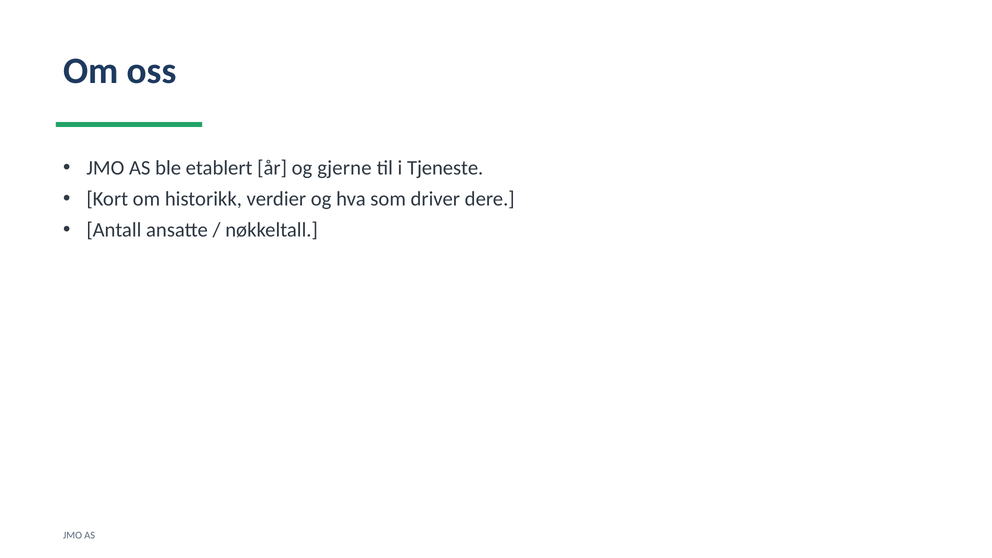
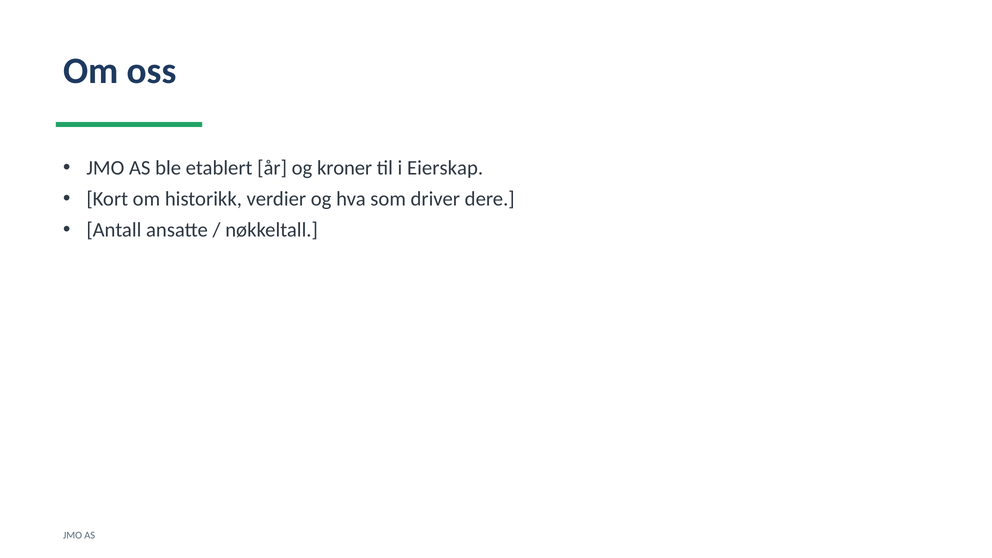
gjerne: gjerne -> kroner
Tjeneste: Tjeneste -> Eierskap
